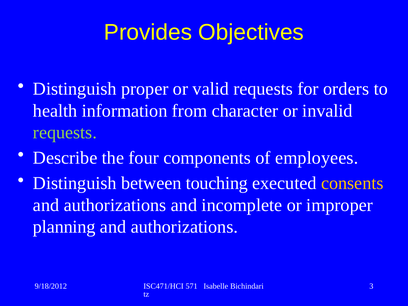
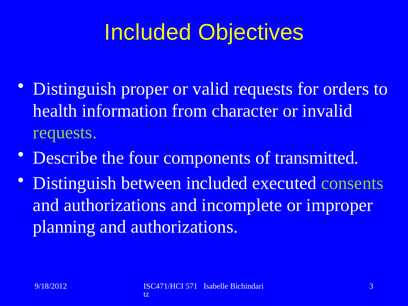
Provides at (148, 32): Provides -> Included
employees: employees -> transmitted
between touching: touching -> included
consents colour: yellow -> light green
